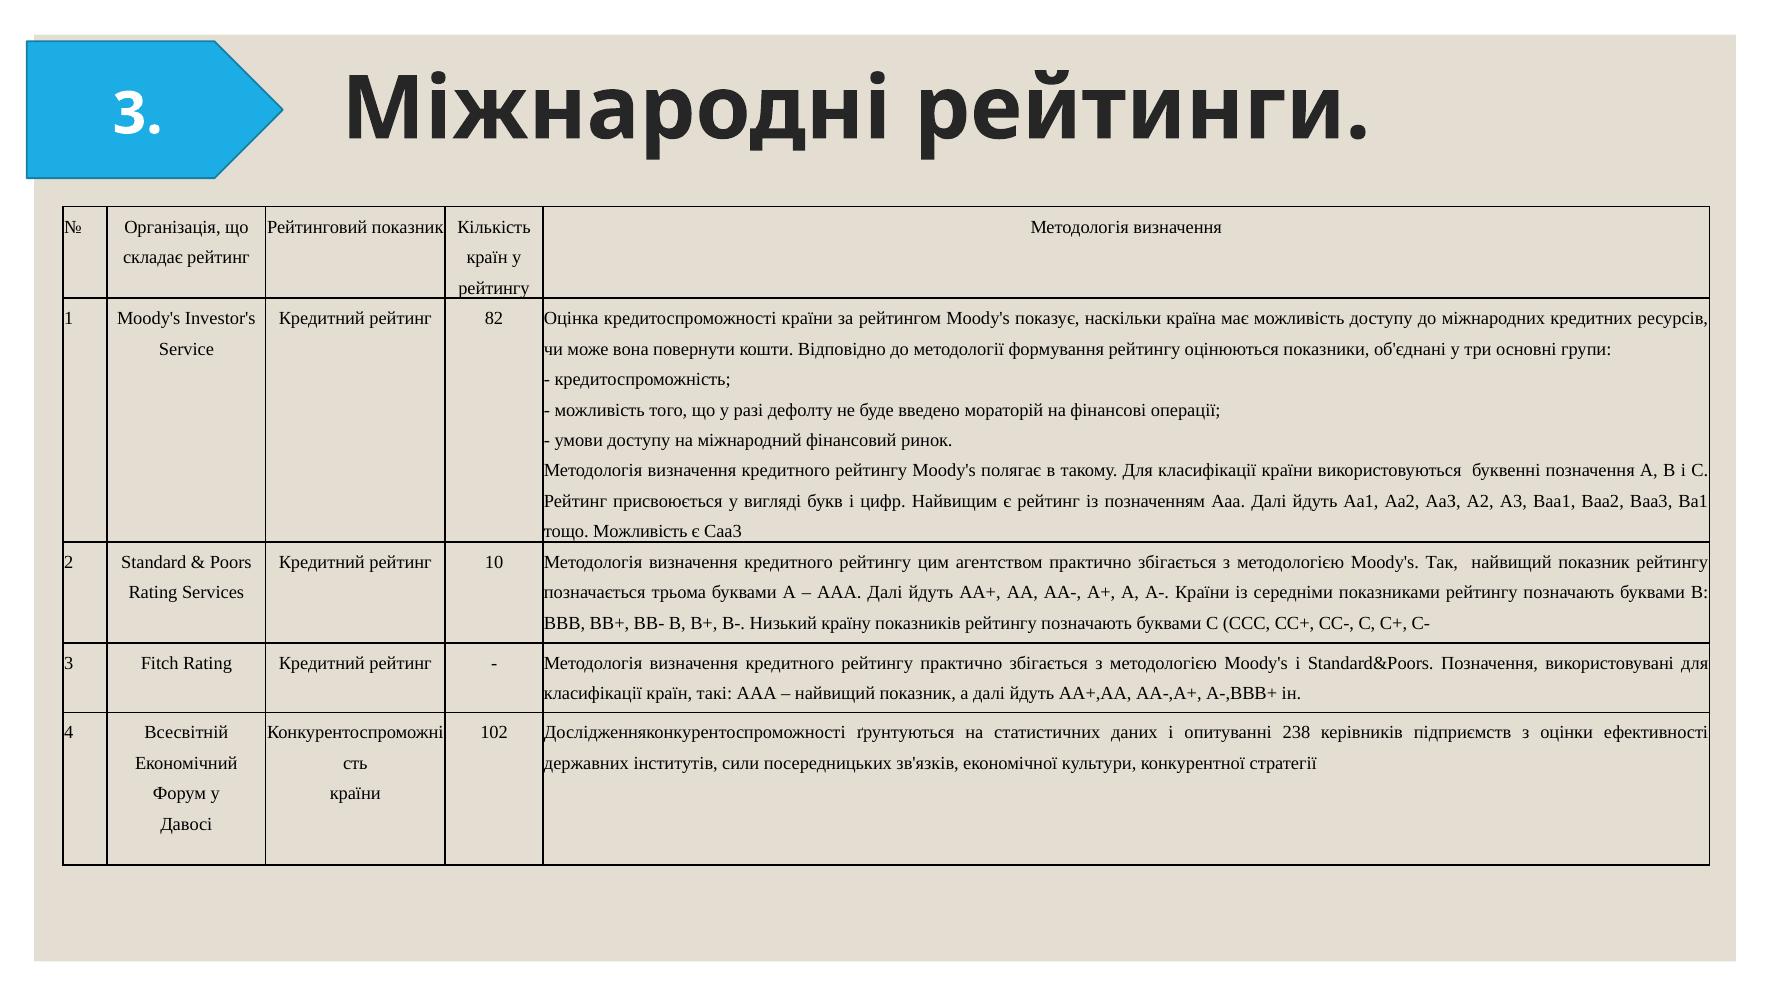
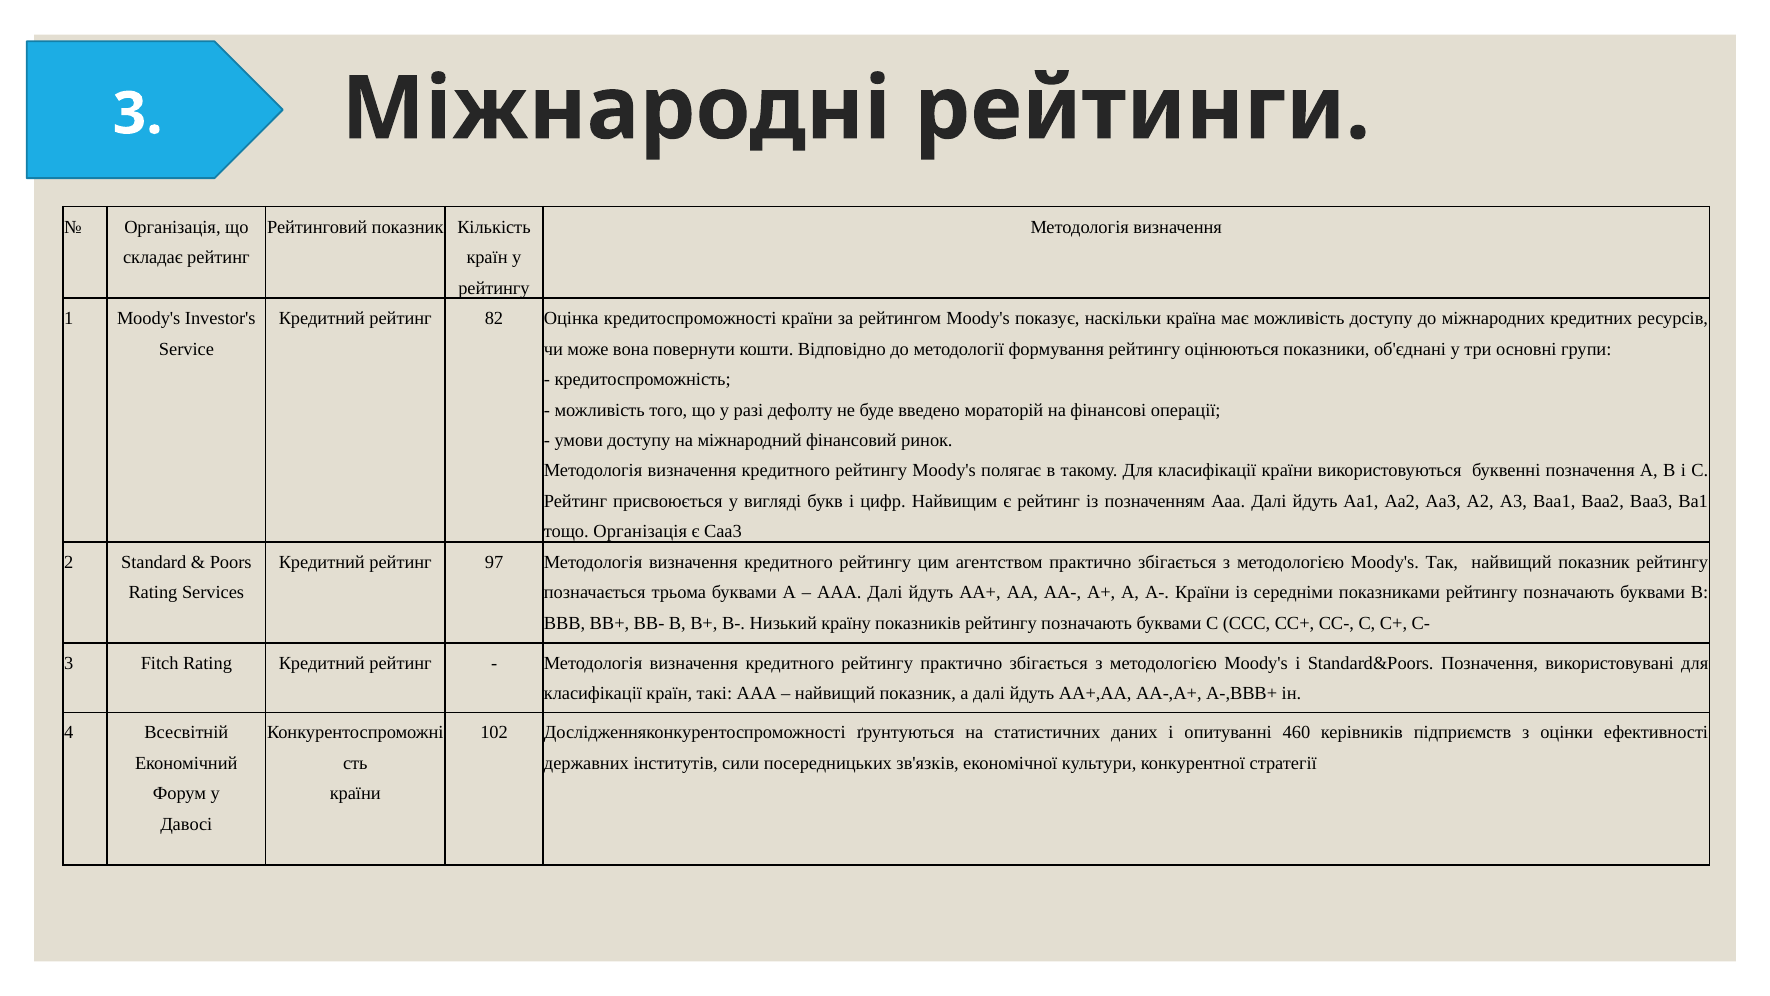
тощо Можливість: Можливість -> Організація
10: 10 -> 97
238: 238 -> 460
